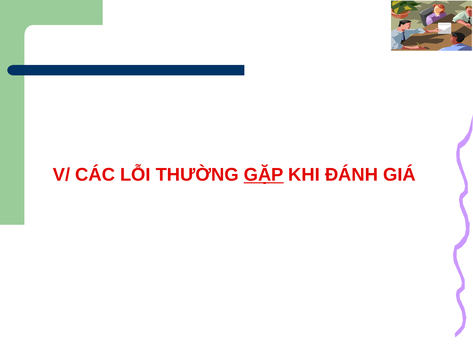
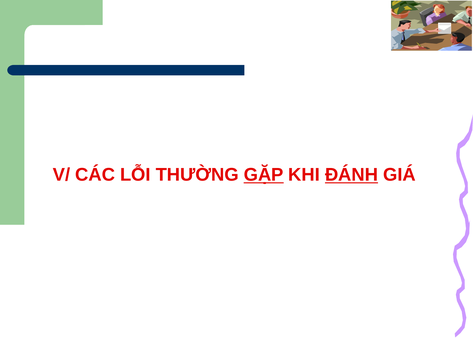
ĐÁNH underline: none -> present
